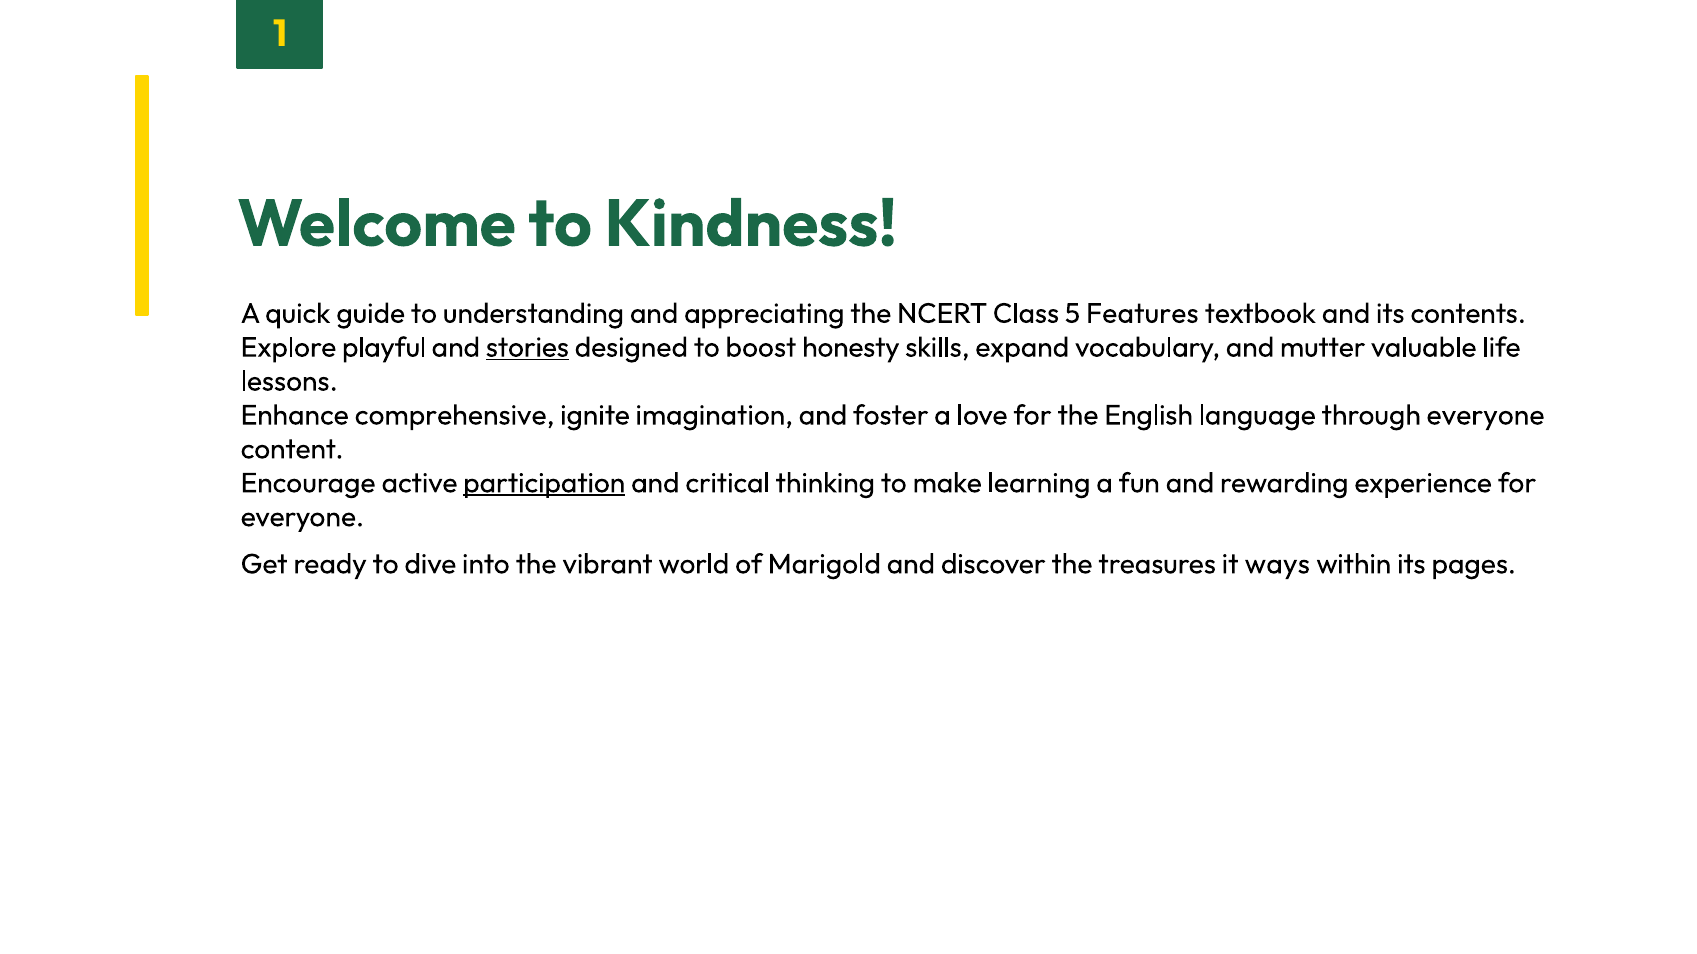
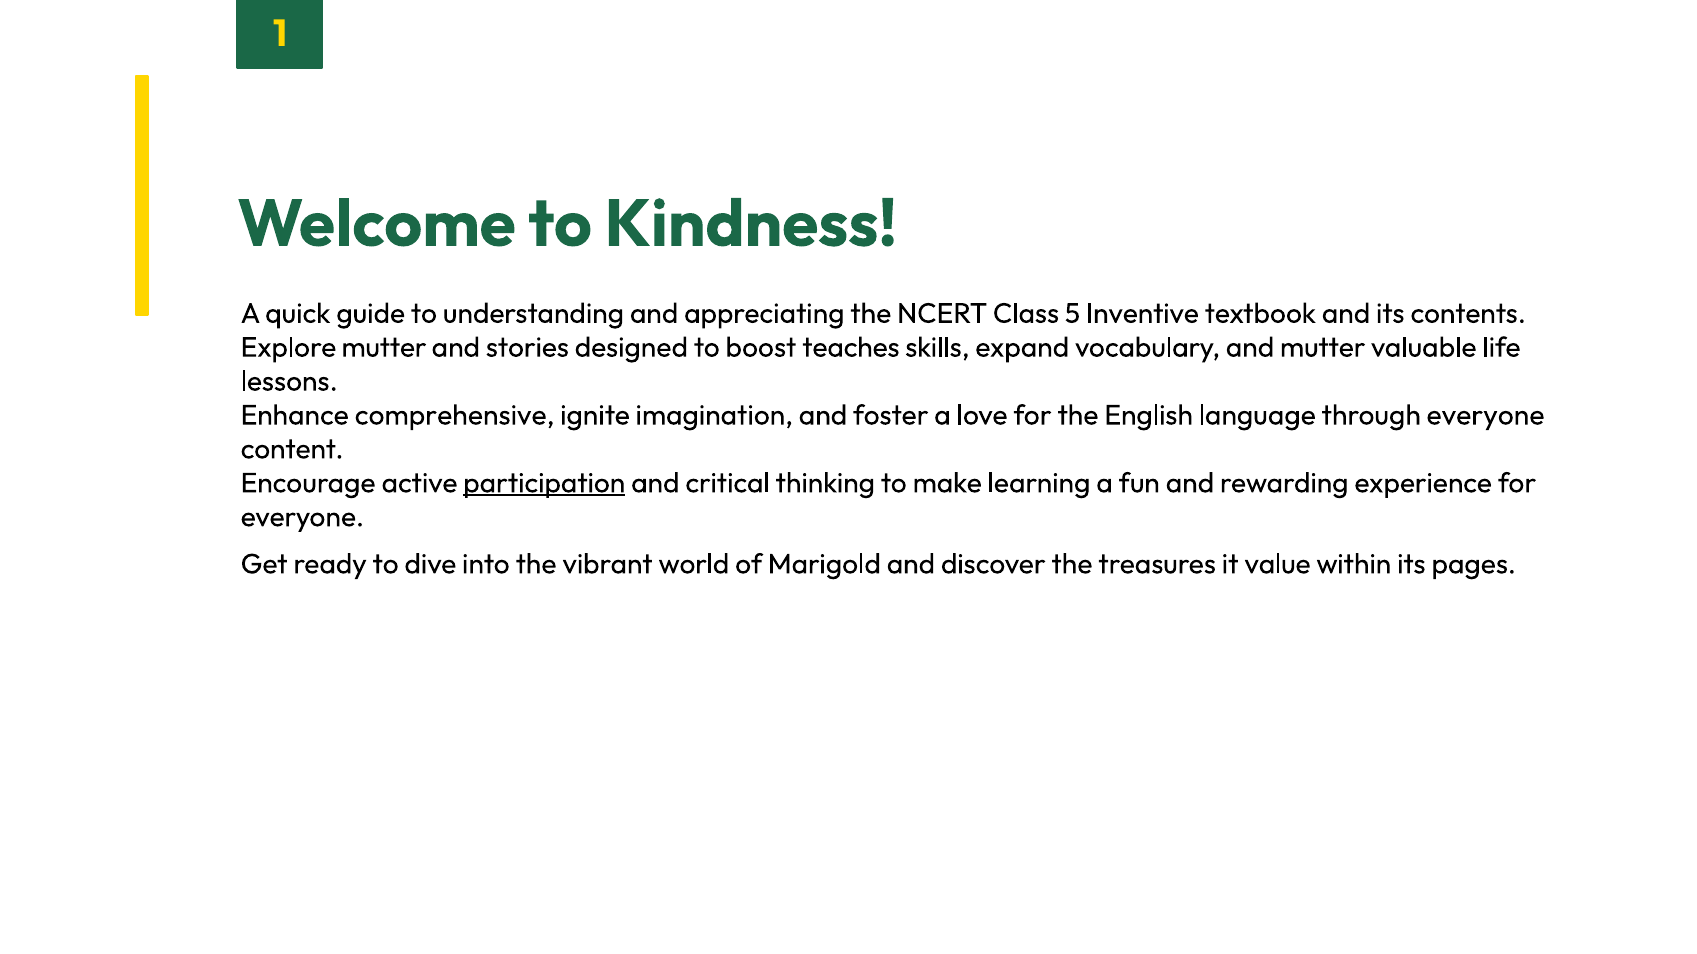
Features: Features -> Inventive
Explore playful: playful -> mutter
stories underline: present -> none
honesty: honesty -> teaches
ways: ways -> value
